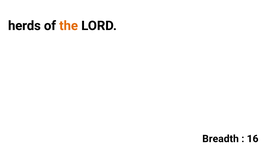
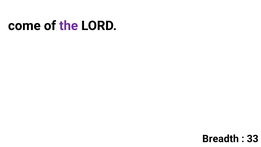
herds: herds -> come
the colour: orange -> purple
16: 16 -> 33
